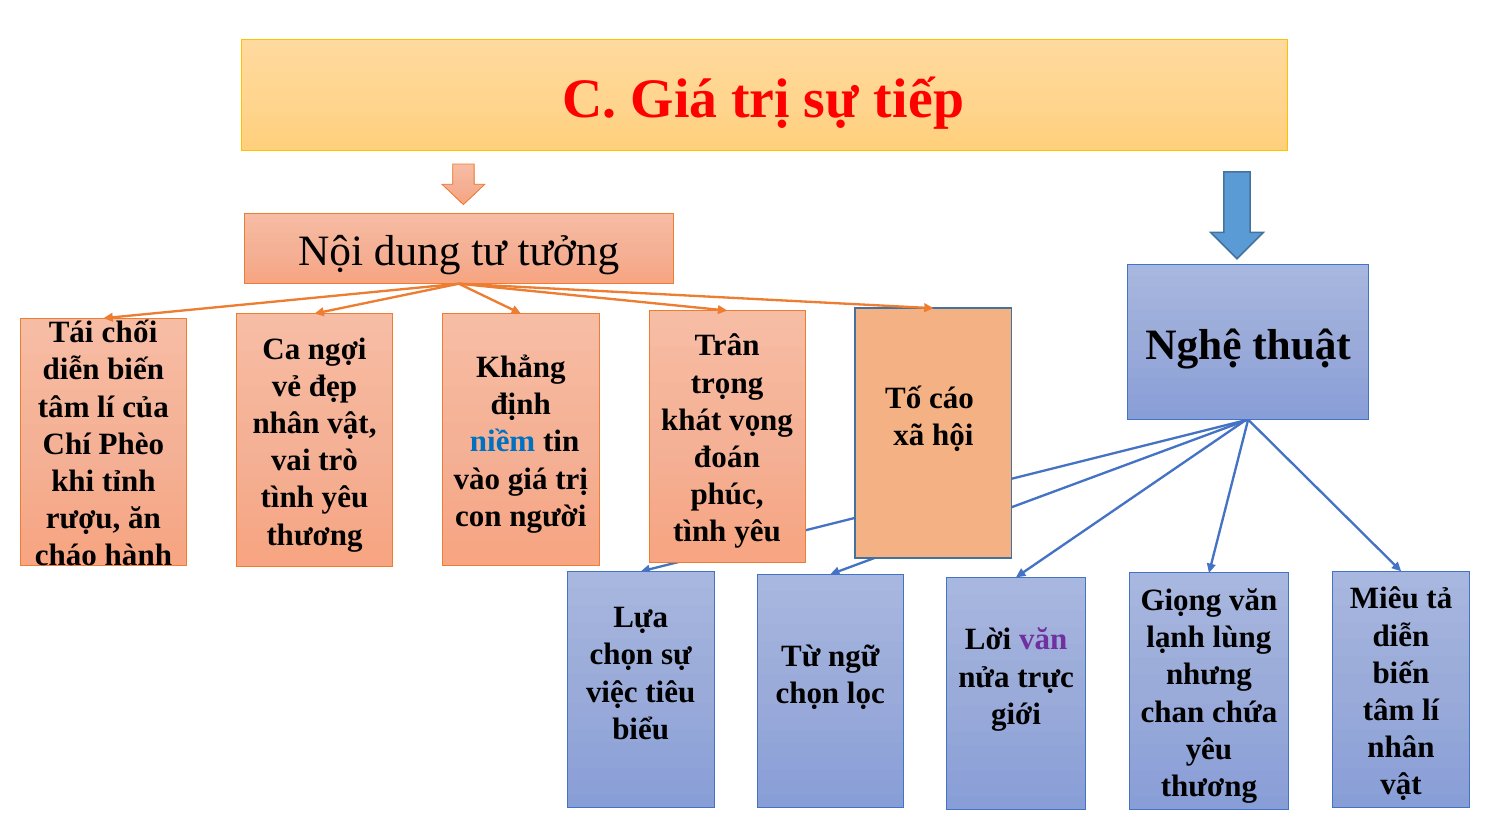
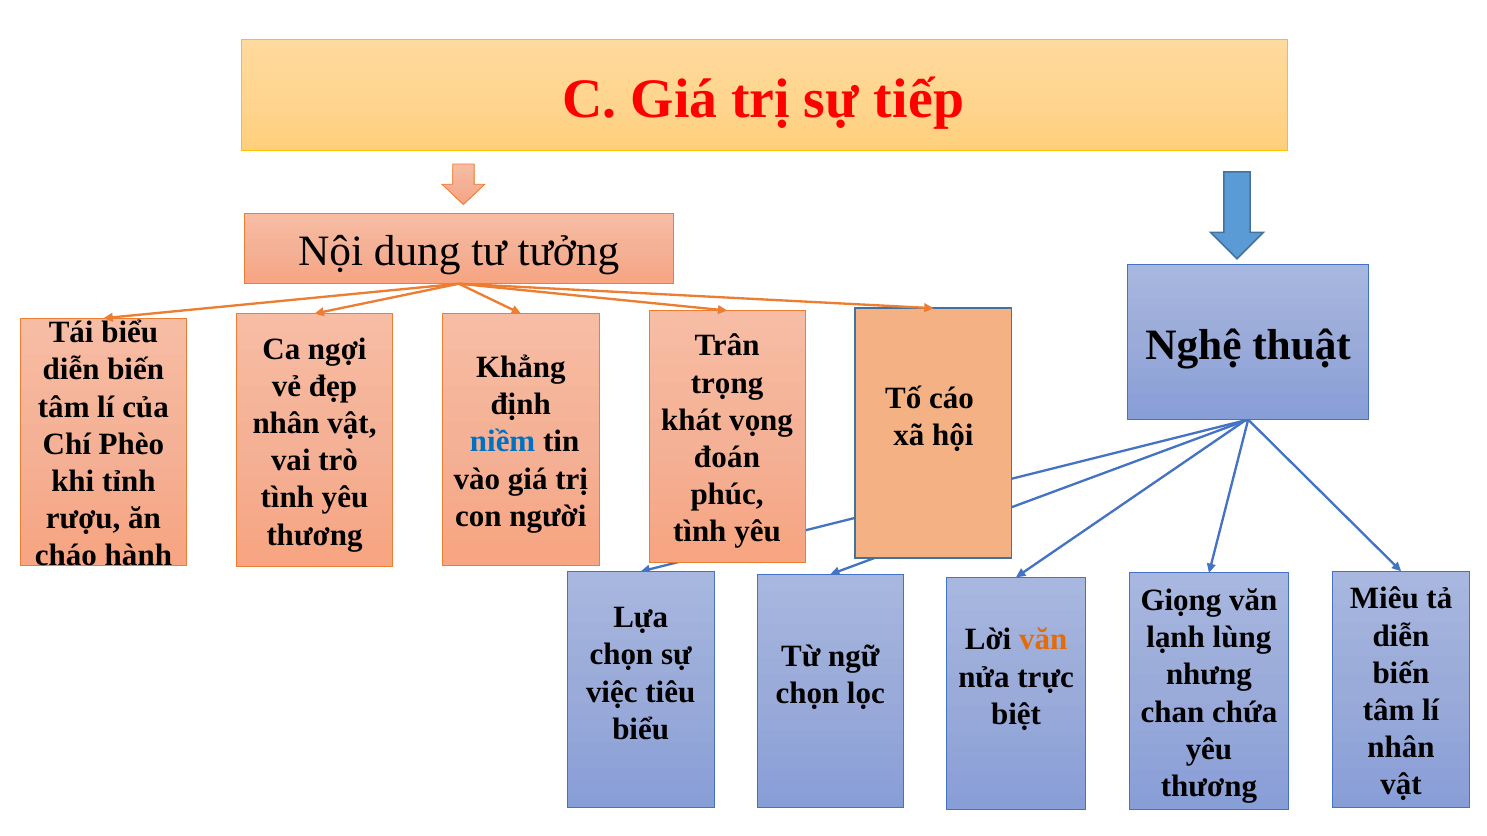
Tái chối: chối -> biểu
văn at (1043, 640) colour: purple -> orange
giới: giới -> biệt
